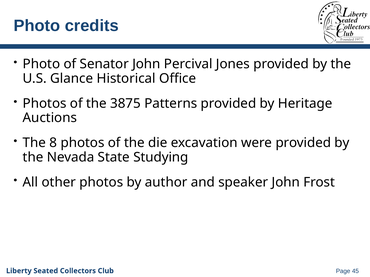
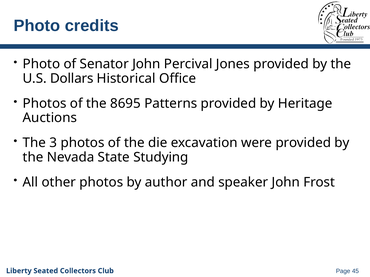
Glance: Glance -> Dollars
3875: 3875 -> 8695
8: 8 -> 3
